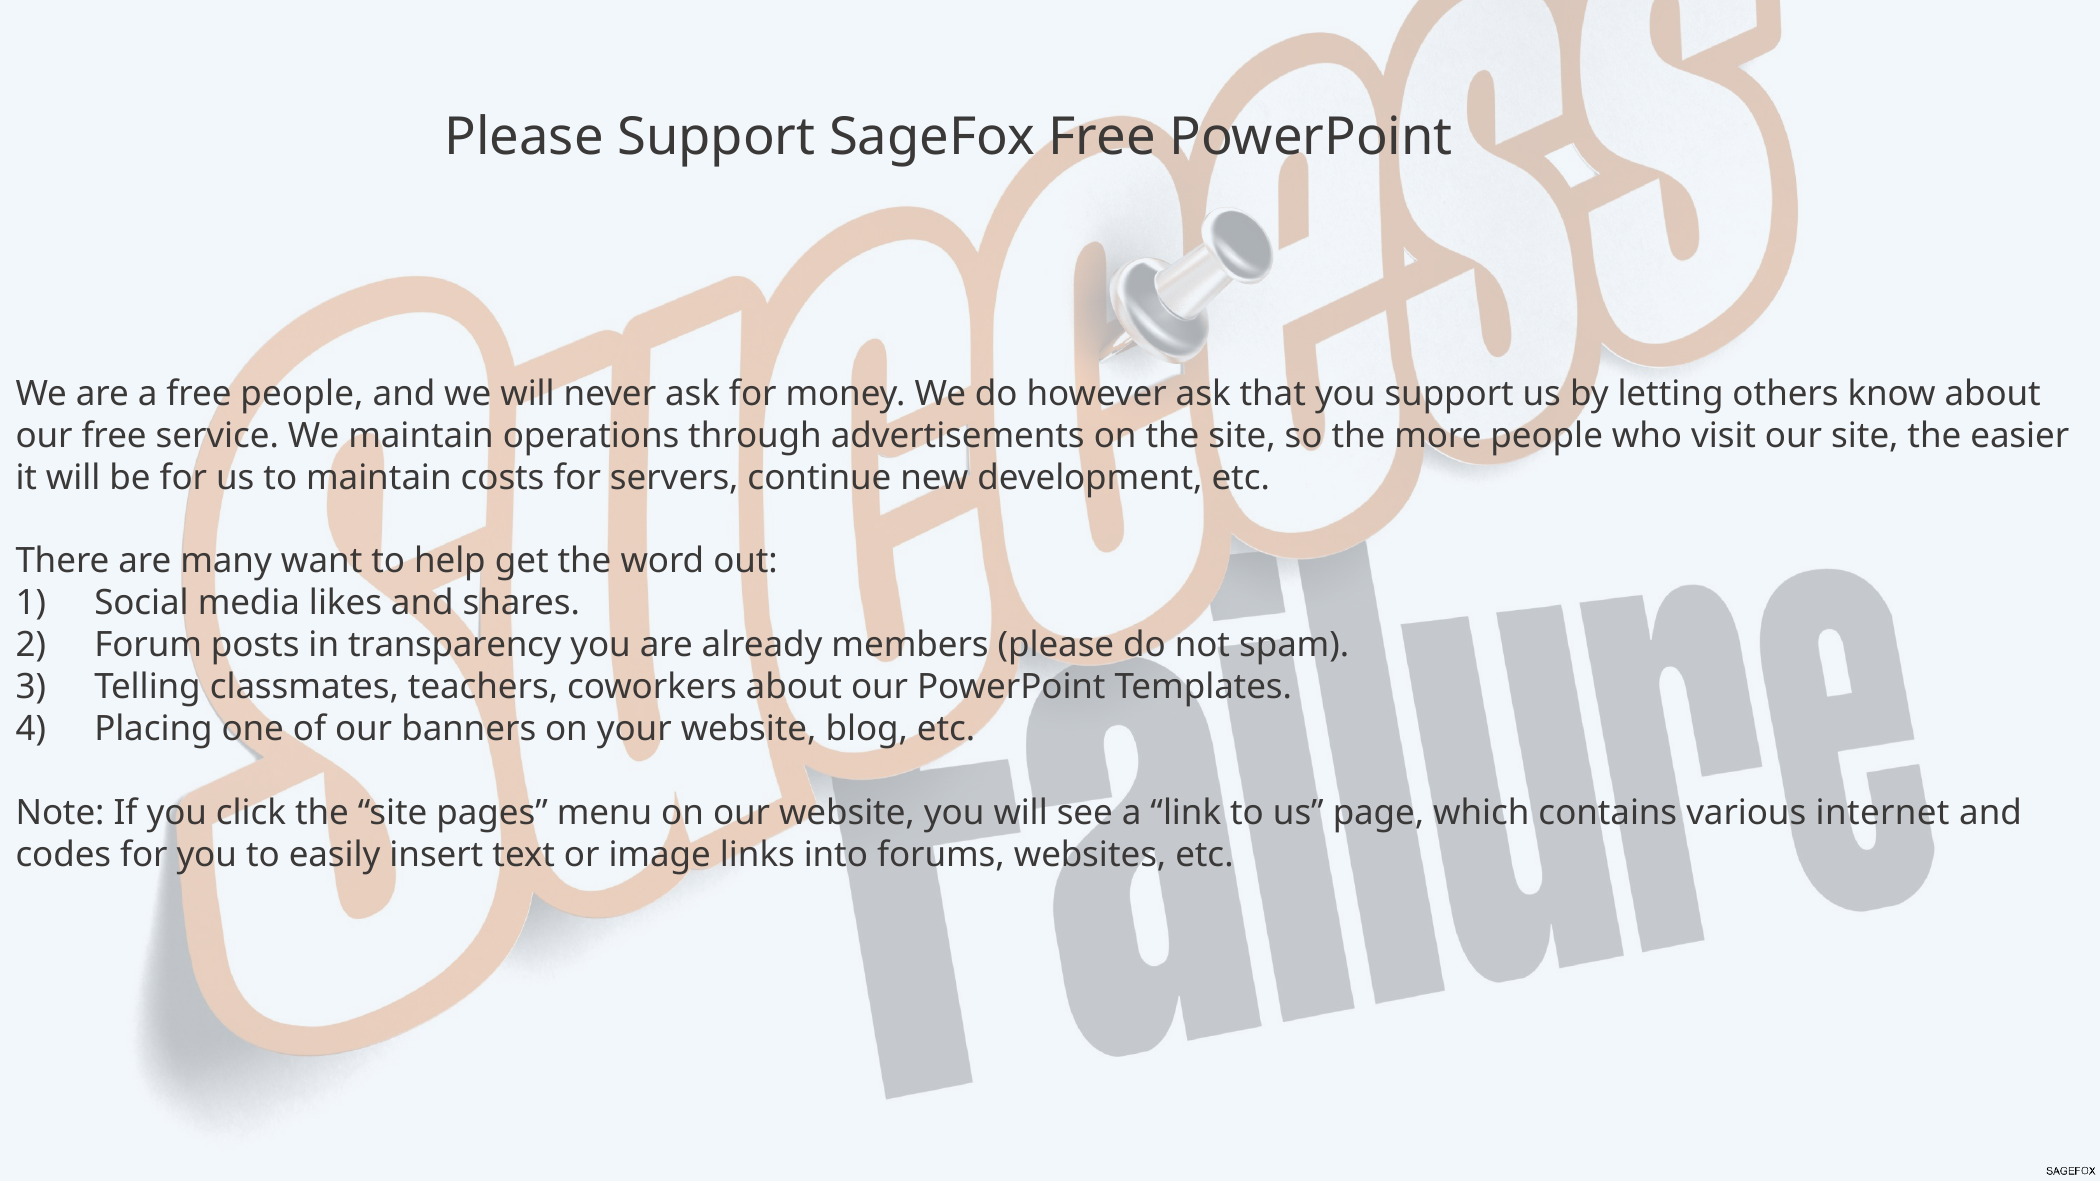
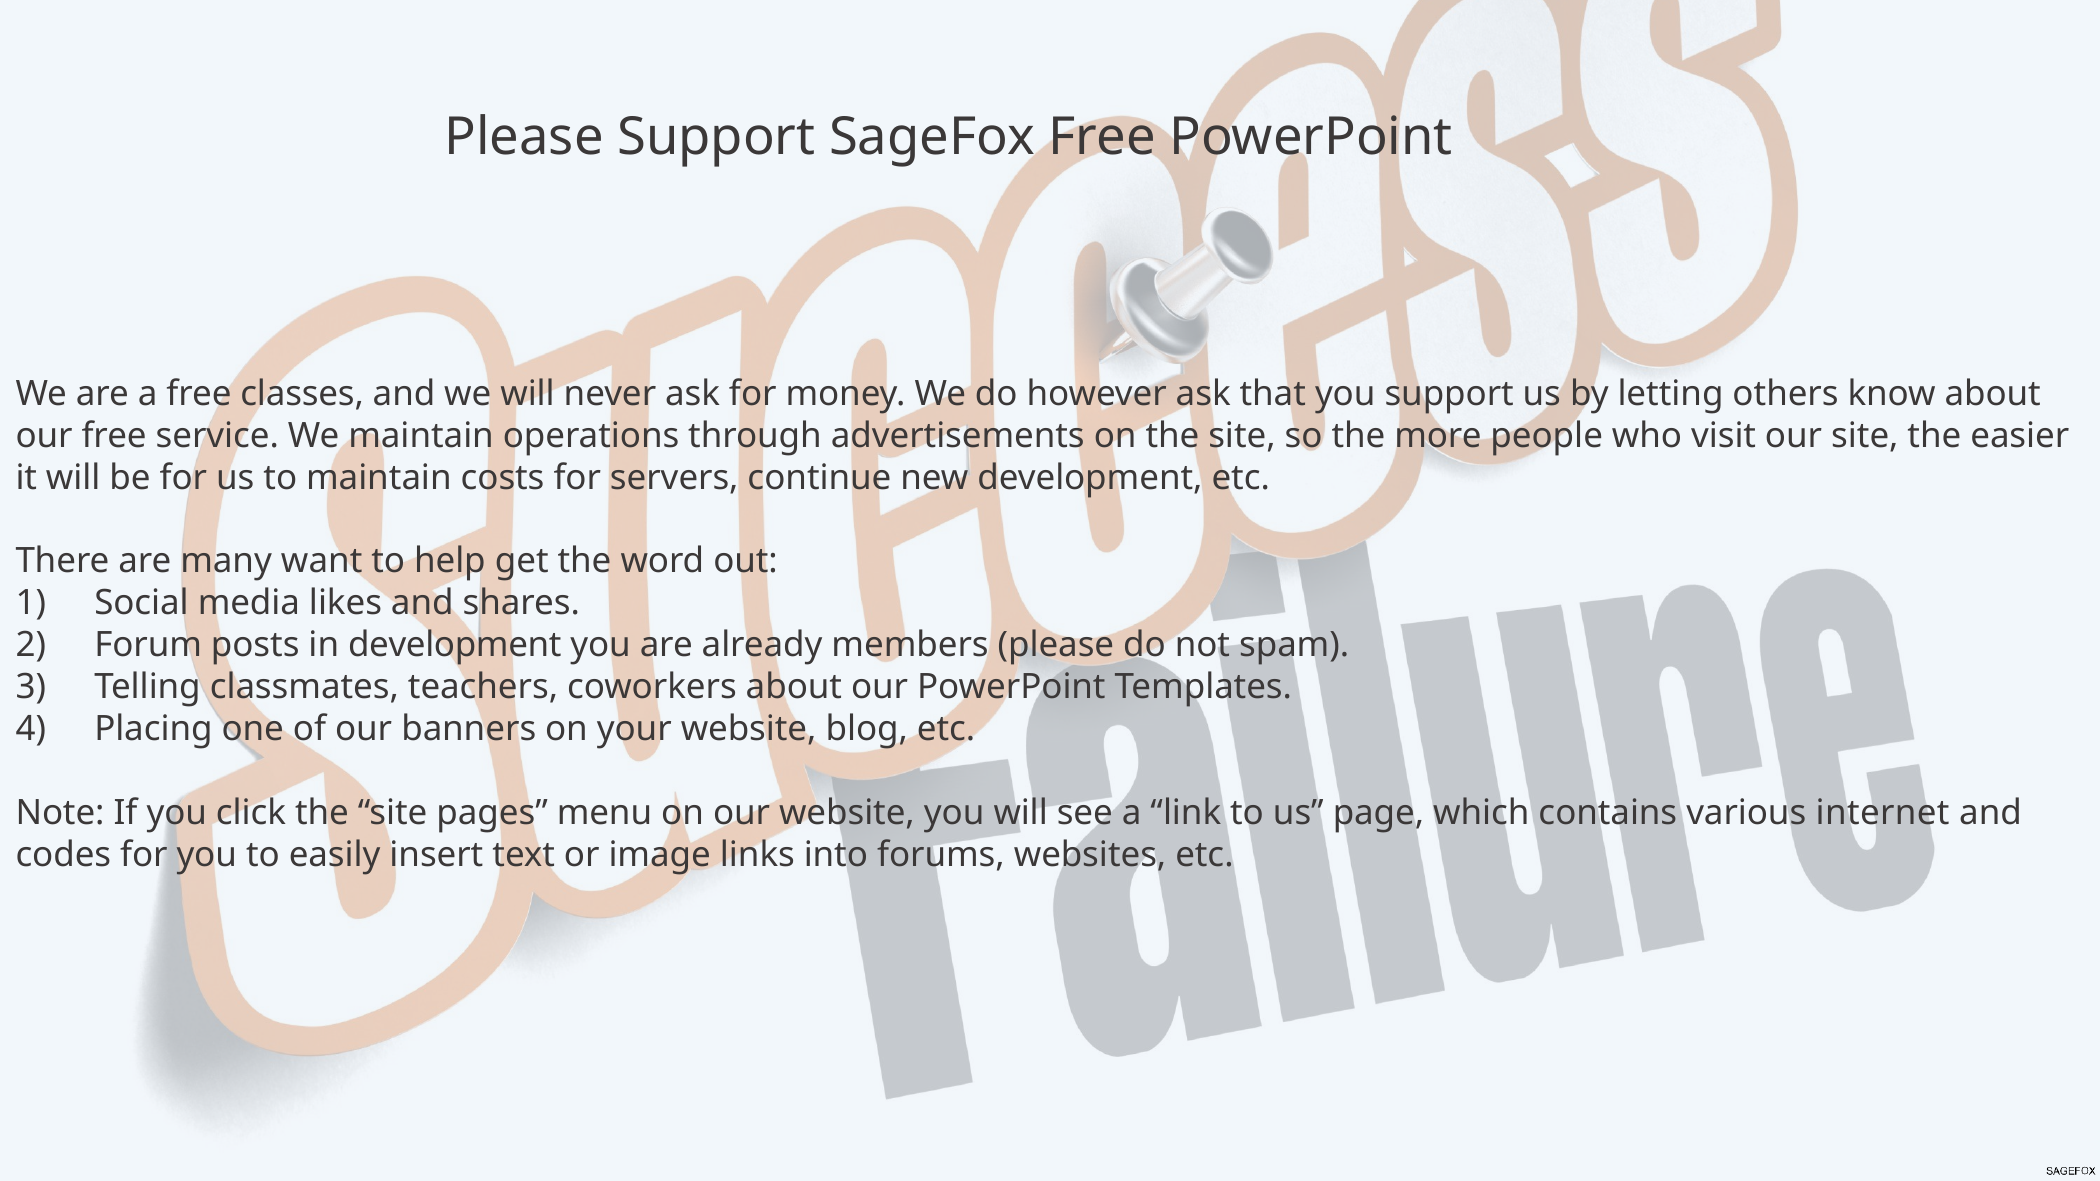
free people: people -> classes
in transparency: transparency -> development
